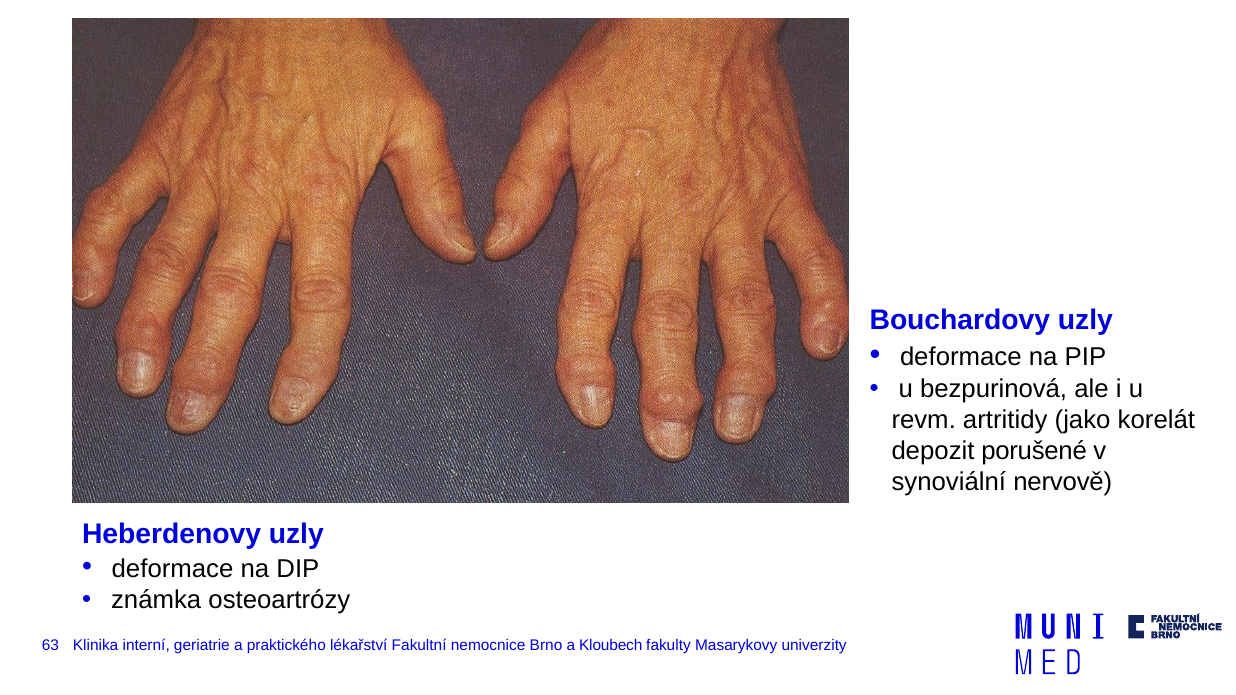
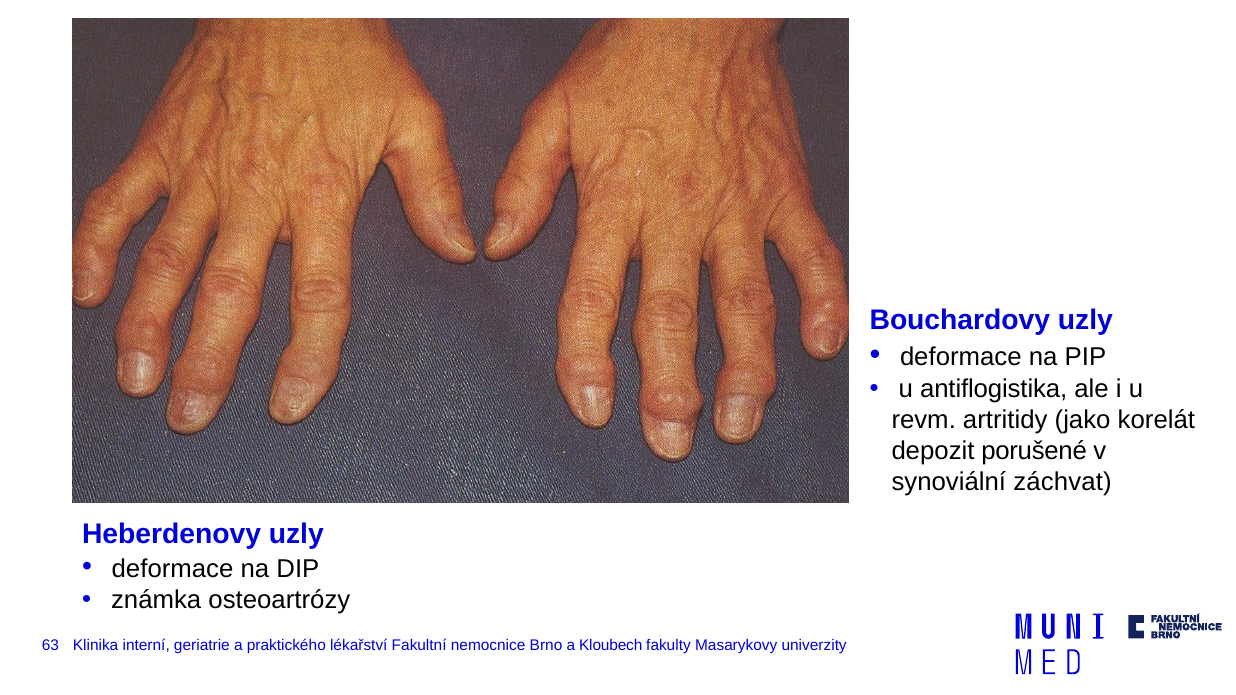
bezpurinová: bezpurinová -> antiflogistika
nervově: nervově -> záchvat
